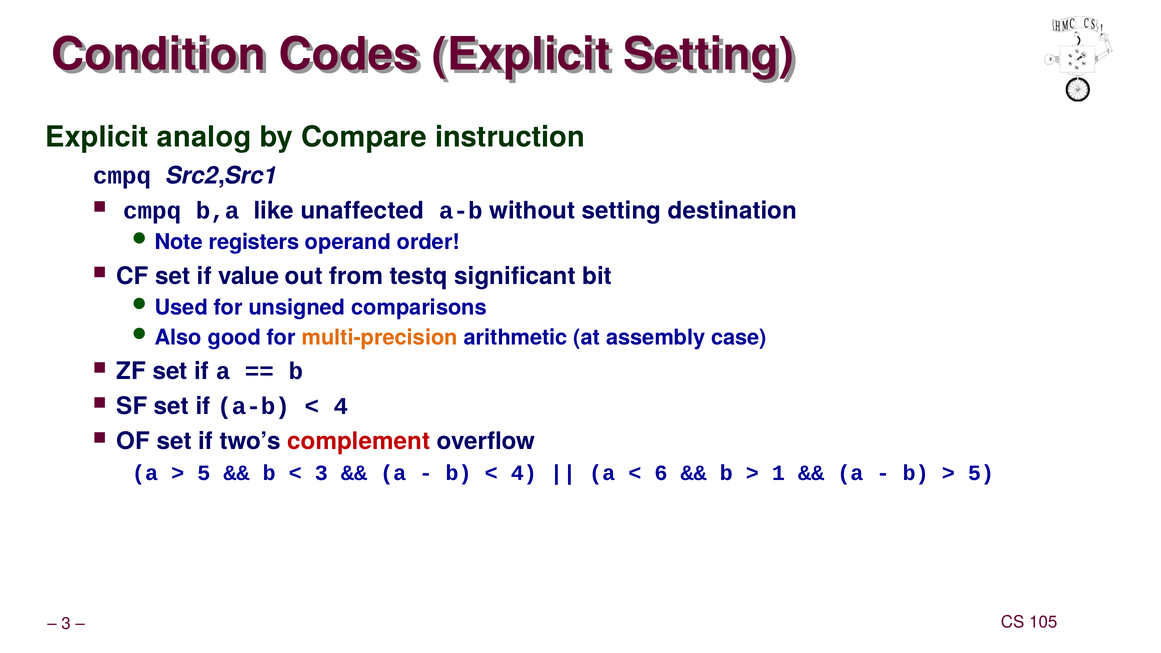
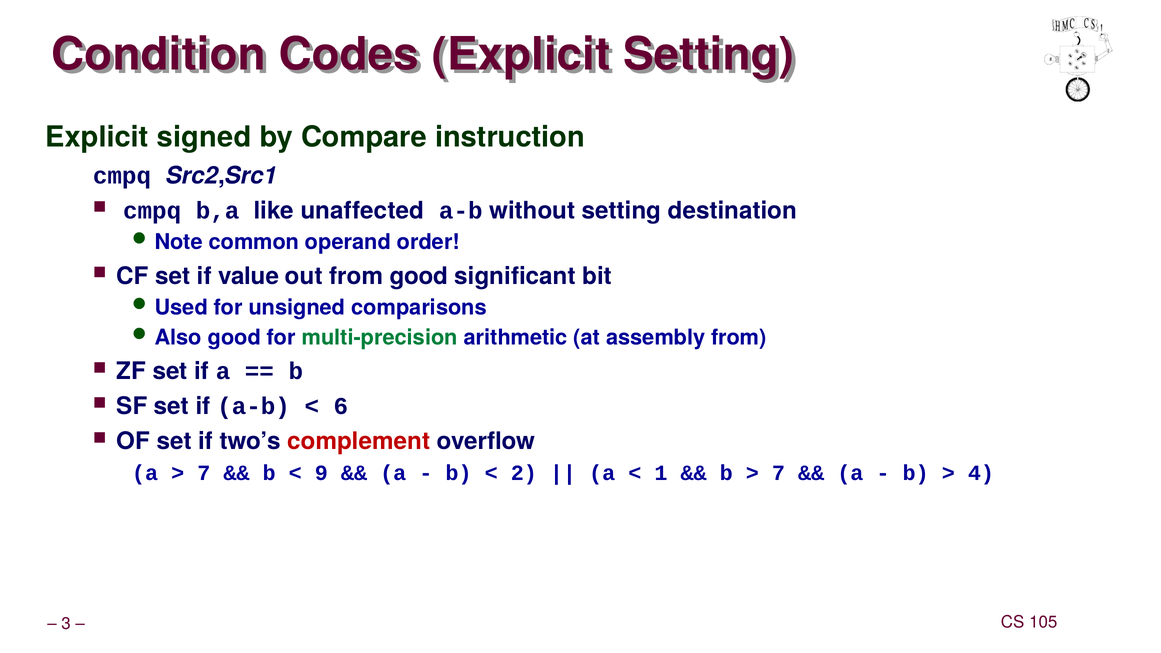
analog: analog -> signed
registers: registers -> common
from testq: testq -> good
multi-precision colour: orange -> green
assembly case: case -> from
4 at (341, 406): 4 -> 6
5 at (204, 473): 5 -> 7
3 at (321, 473): 3 -> 9
4 at (524, 473): 4 -> 2
6: 6 -> 1
1 at (779, 473): 1 -> 7
5 at (981, 473): 5 -> 4
